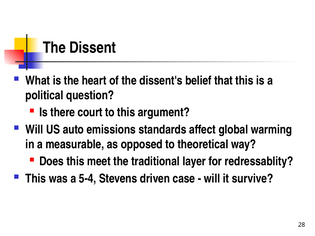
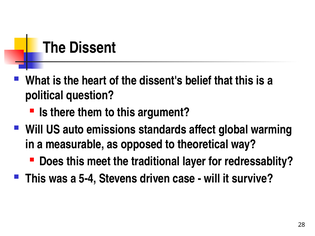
court: court -> them
